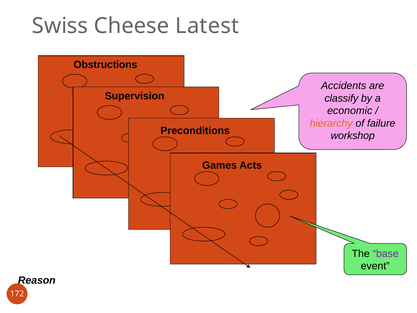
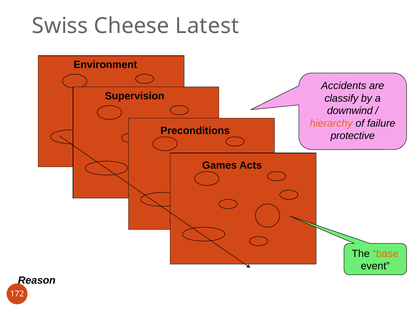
Obstructions: Obstructions -> Environment
economic: economic -> downwind
workshop: workshop -> protective
base colour: purple -> orange
